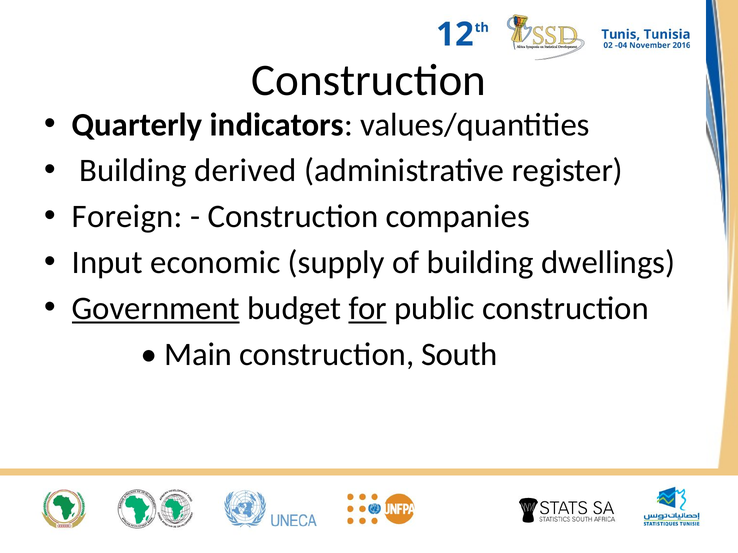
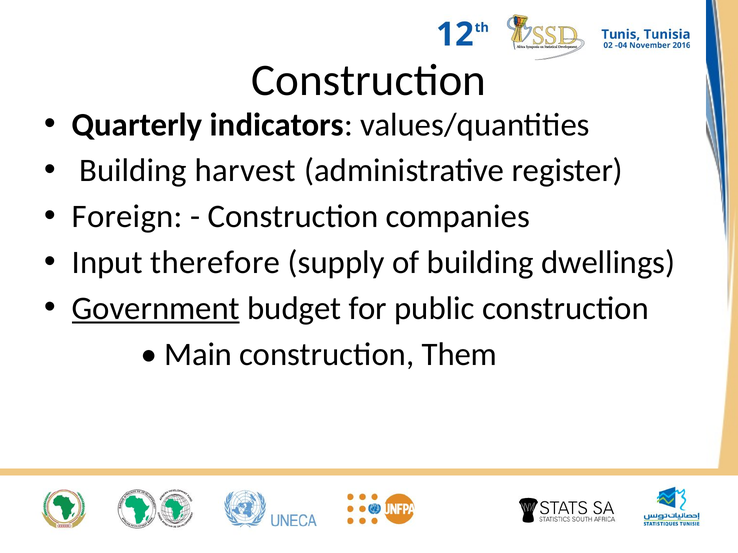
derived: derived -> harvest
economic: economic -> therefore
for underline: present -> none
South: South -> Them
